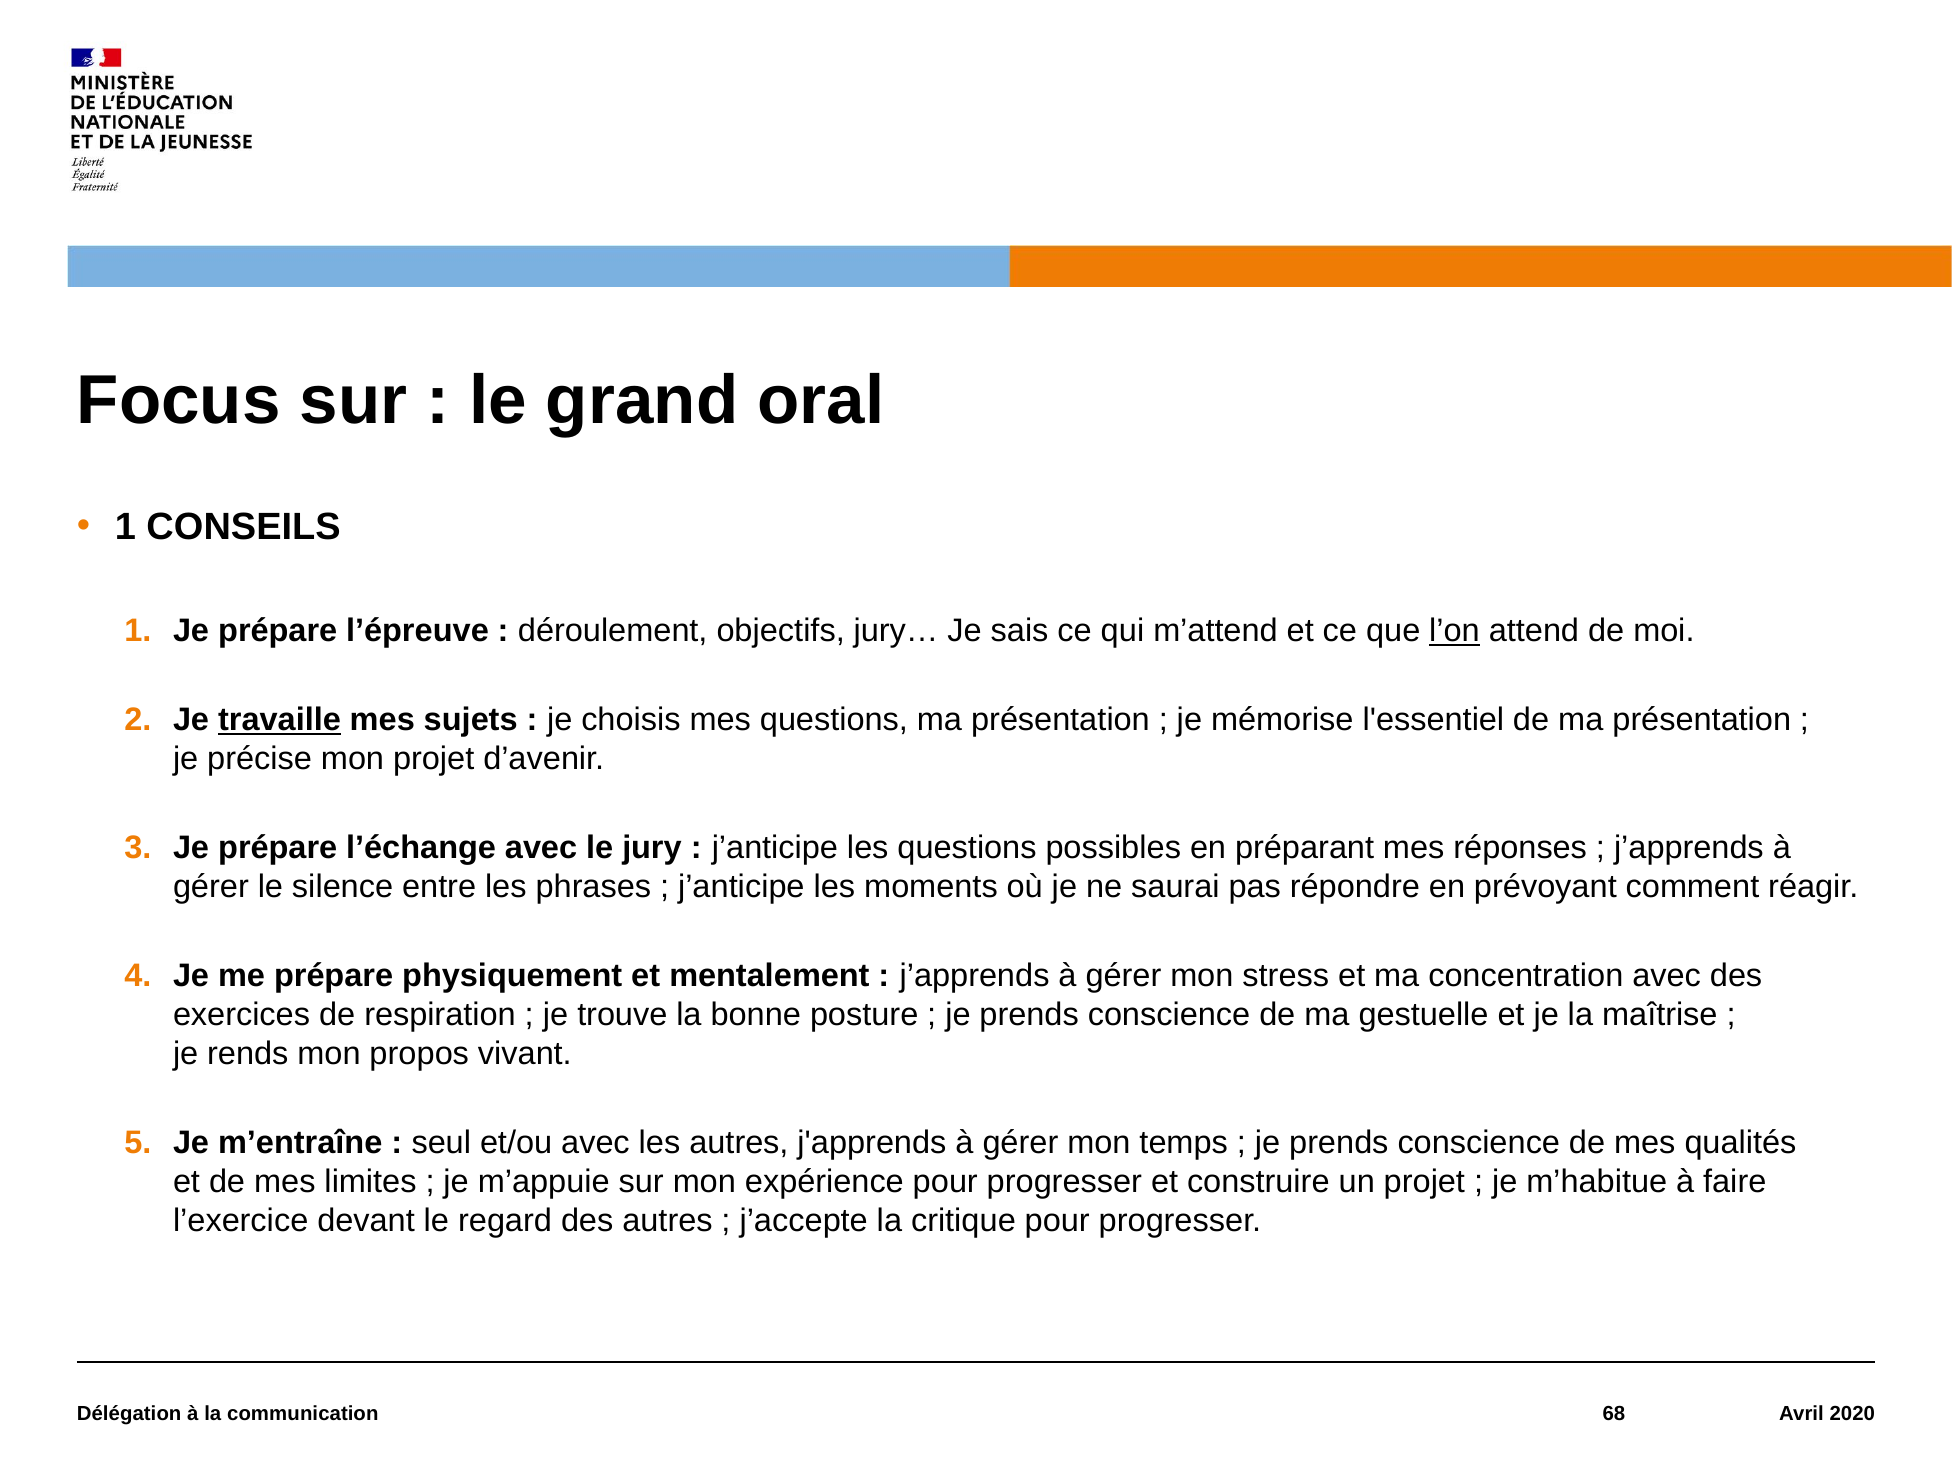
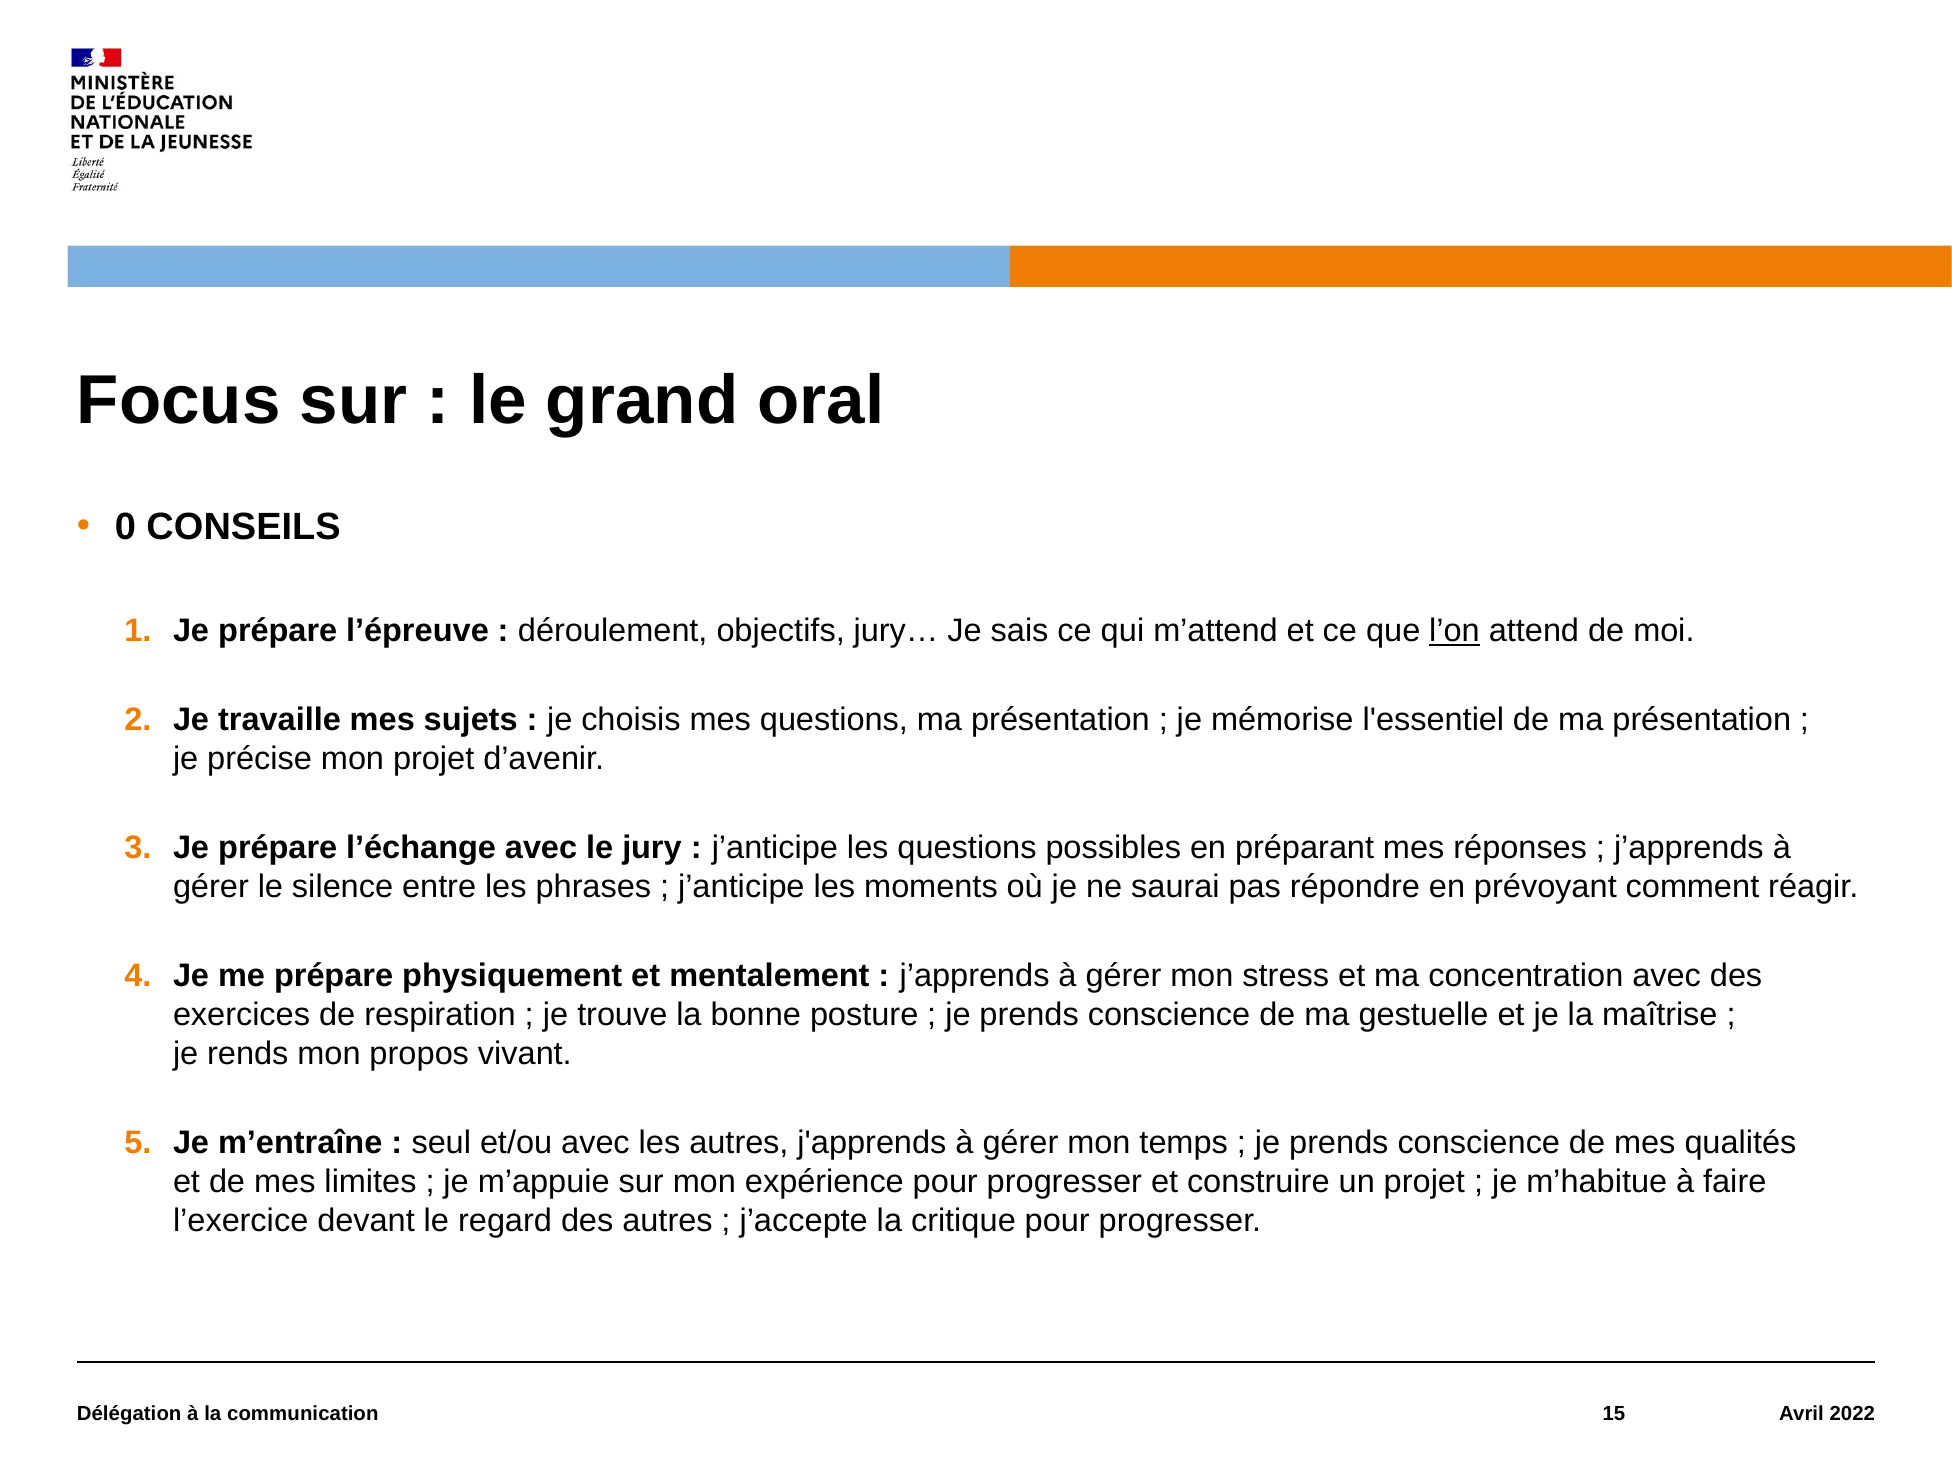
1 at (125, 527): 1 -> 0
travaille underline: present -> none
68: 68 -> 15
2020: 2020 -> 2022
